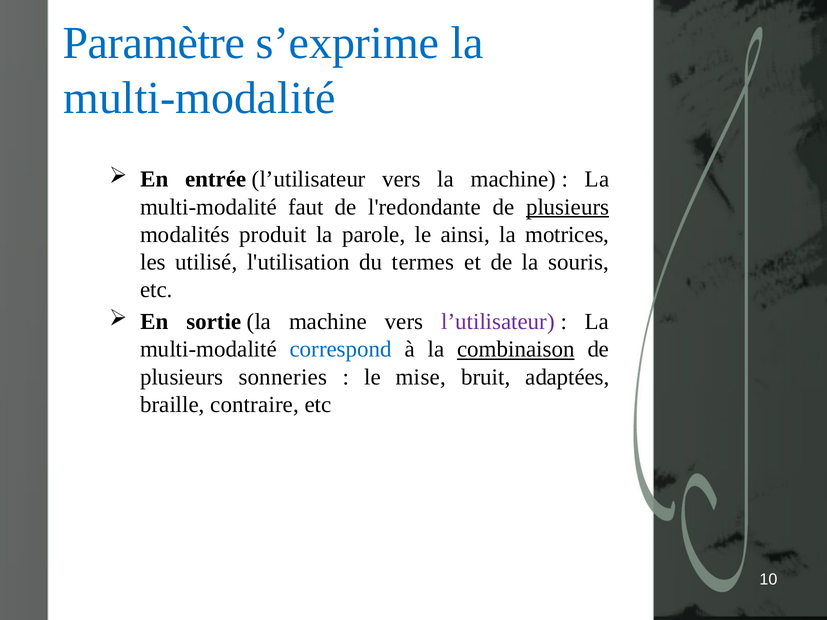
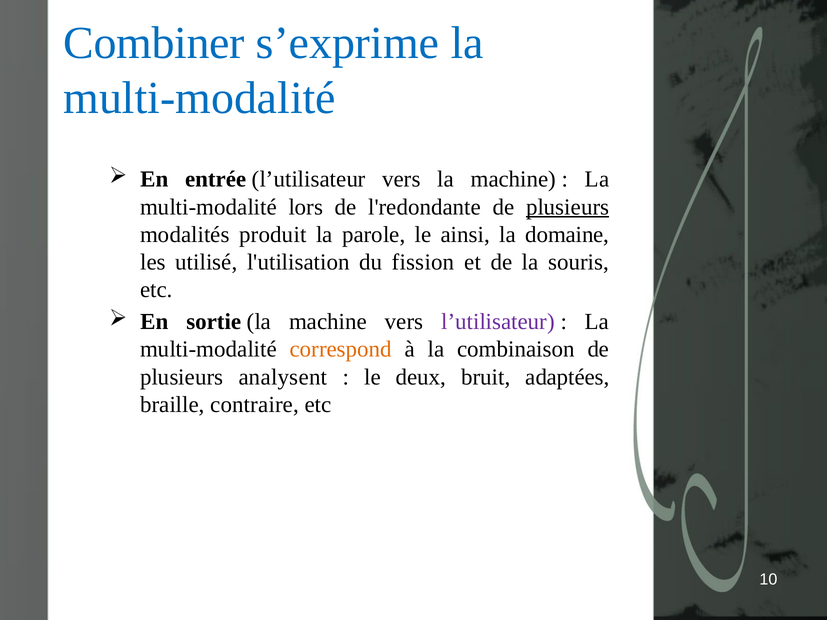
Paramètre: Paramètre -> Combiner
faut: faut -> lors
motrices: motrices -> domaine
termes: termes -> fission
correspond colour: blue -> orange
combinaison underline: present -> none
sonneries: sonneries -> analysent
mise: mise -> deux
